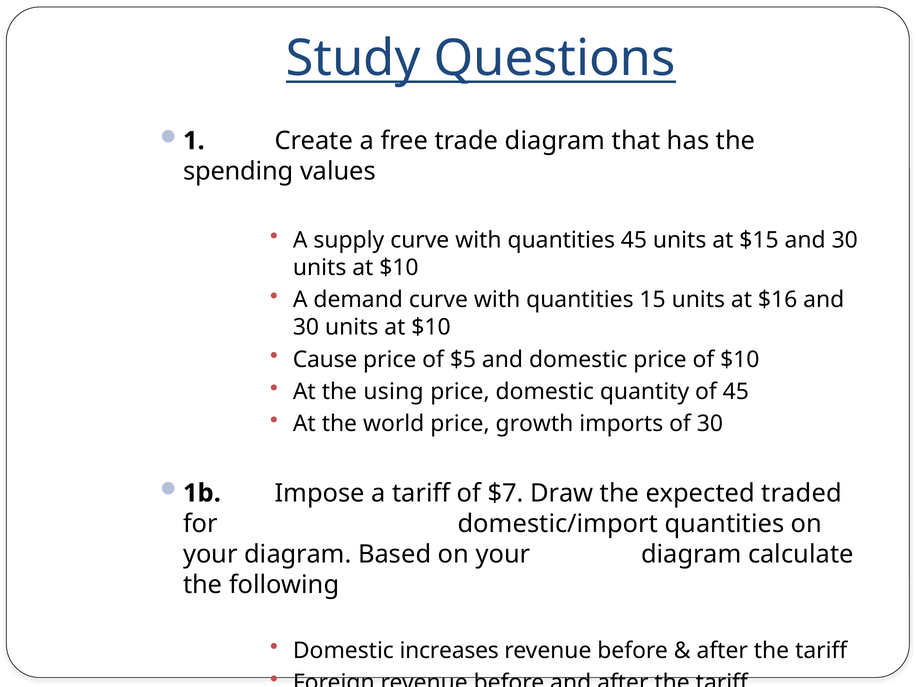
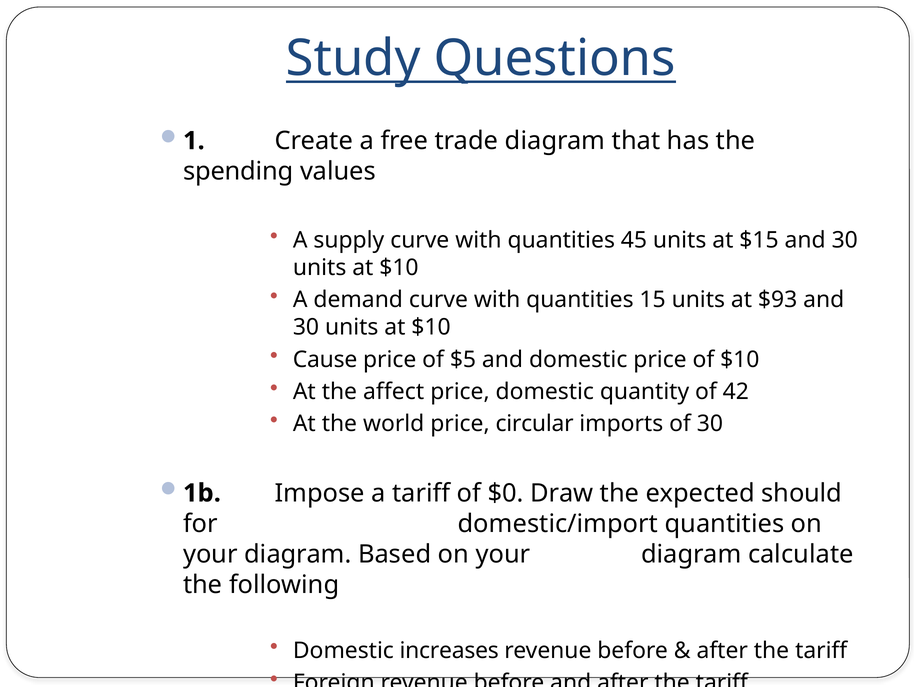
$16: $16 -> $93
using: using -> affect
of 45: 45 -> 42
growth: growth -> circular
$7: $7 -> $0
traded: traded -> should
